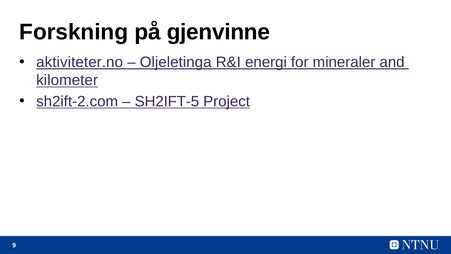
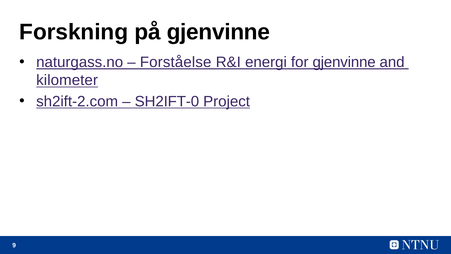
aktiviteter.no: aktiviteter.no -> naturgass.no
Oljeletinga: Oljeletinga -> Forståelse
for mineraler: mineraler -> gjenvinne
SH2IFT-5: SH2IFT-5 -> SH2IFT-0
